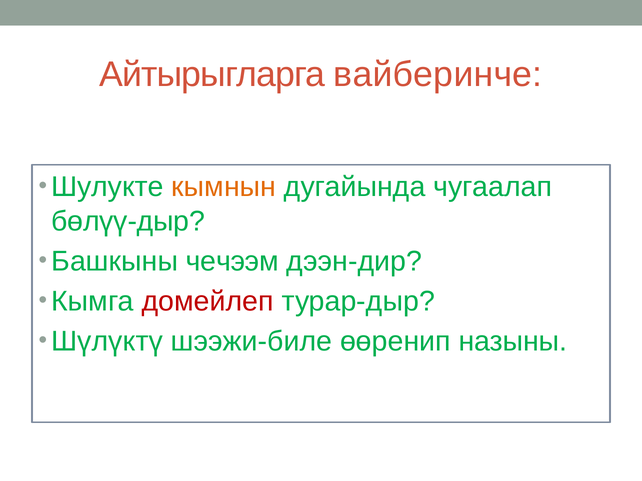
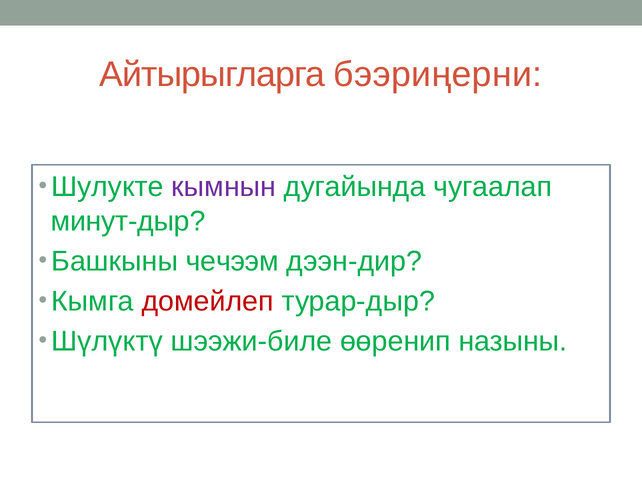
вайберинче: вайберинче -> бээриңерни
кымнын colour: orange -> purple
бөлүү-дыр: бөлүү-дыр -> минут-дыр
